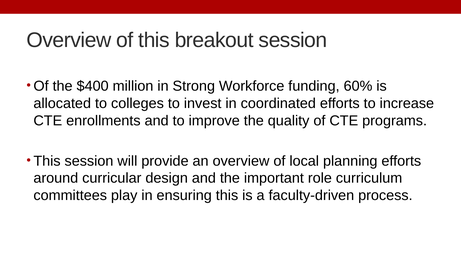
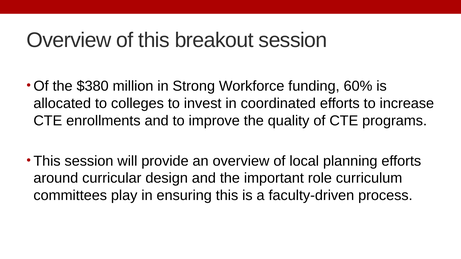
$400: $400 -> $380
